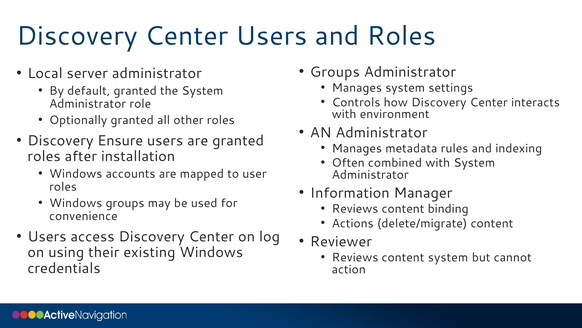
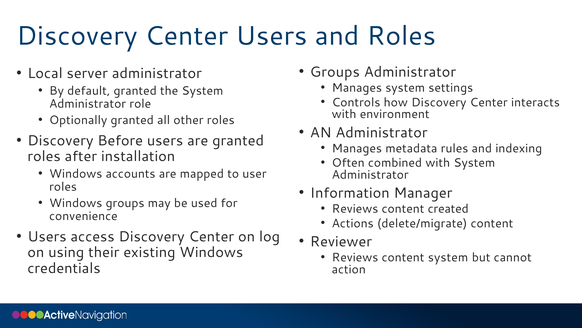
Ensure: Ensure -> Before
binding: binding -> created
